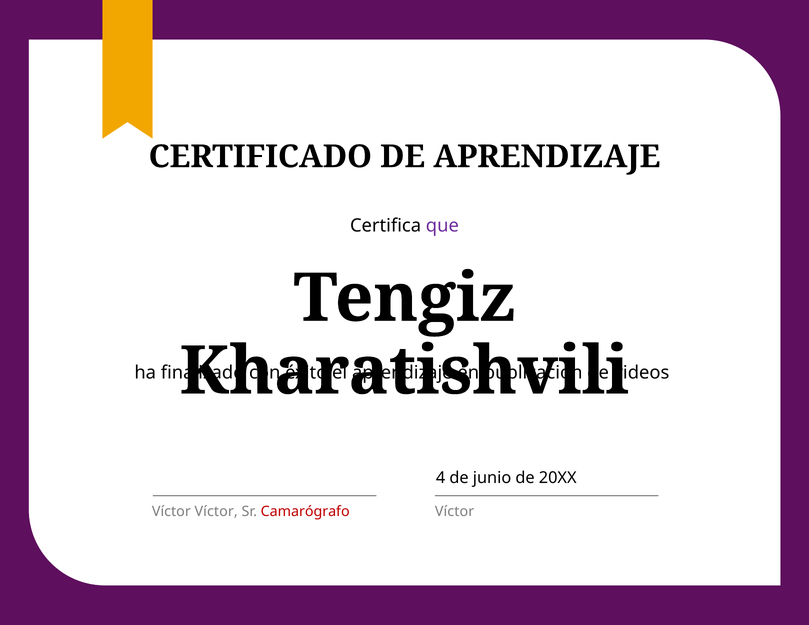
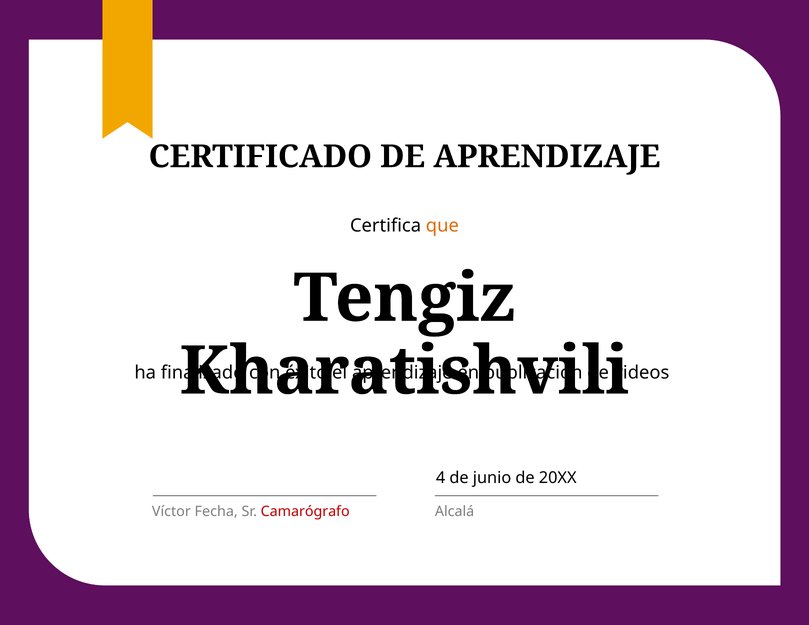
que colour: purple -> orange
Víctor Víctor: Víctor -> Fecha
Víctor at (455, 512): Víctor -> Alcalá
